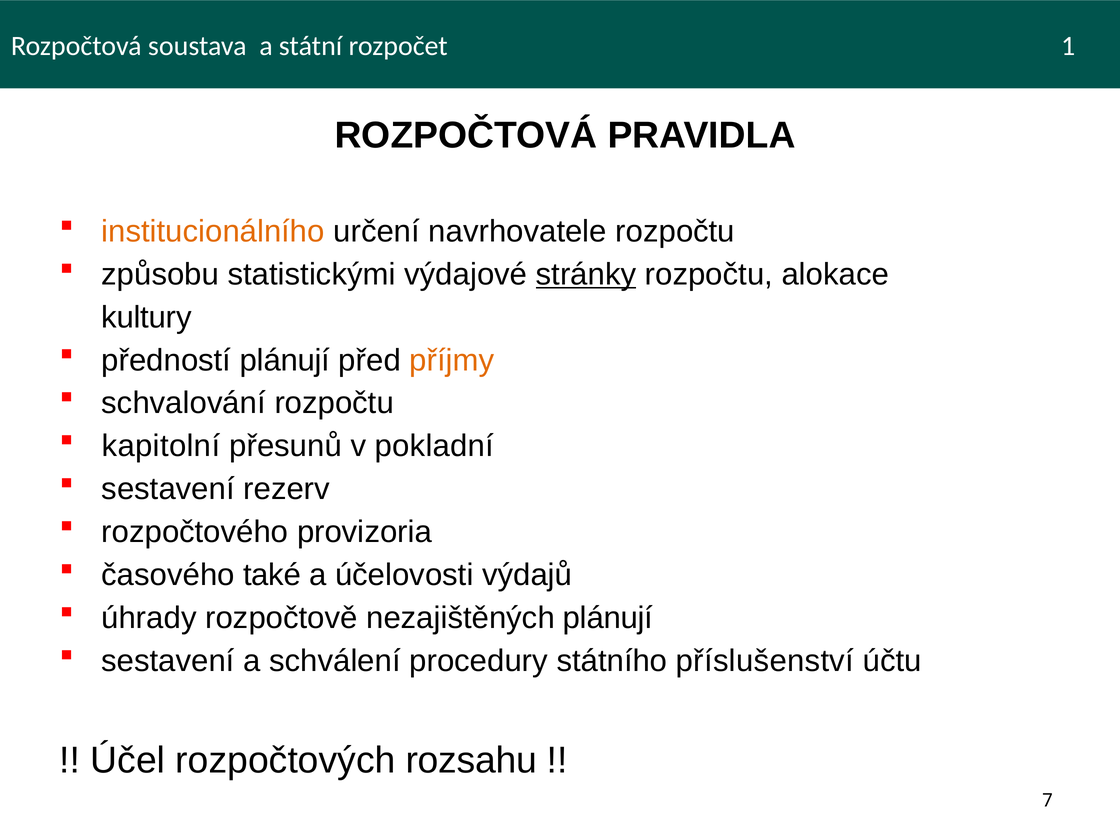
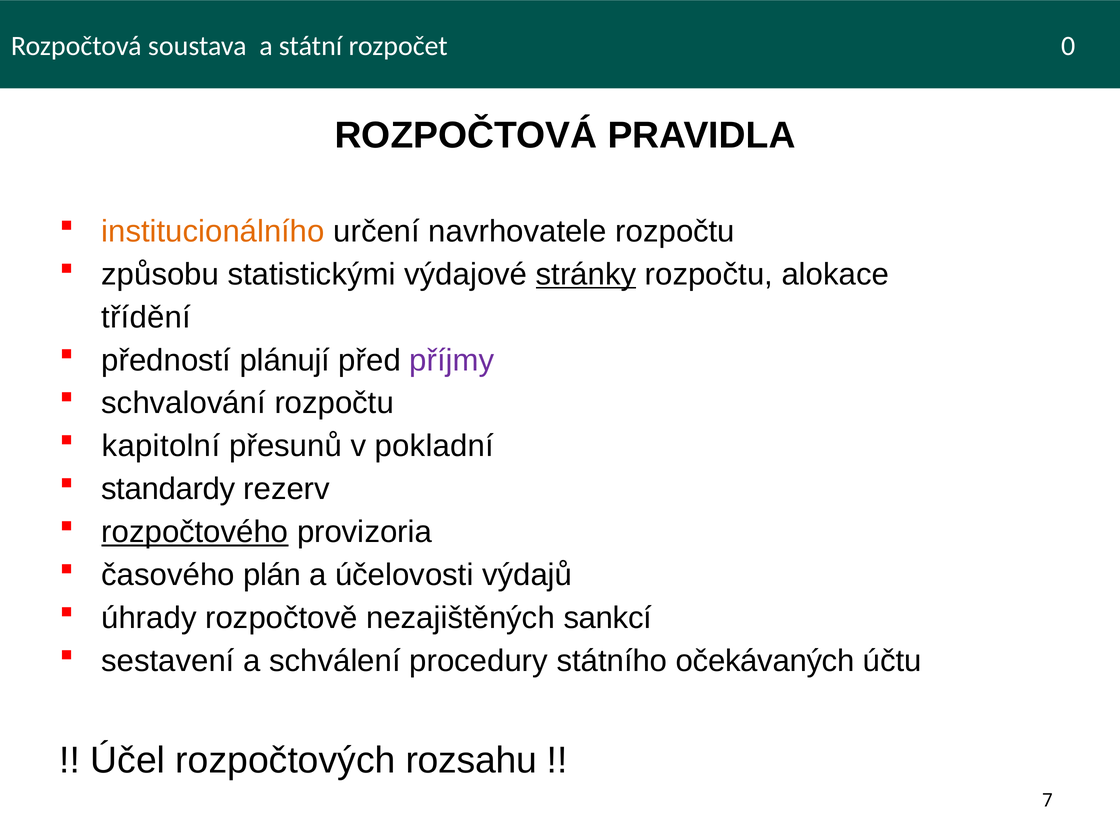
1: 1 -> 0
kultury: kultury -> třídění
příjmy colour: orange -> purple
sestavení at (168, 489): sestavení -> standardy
rozpočtového underline: none -> present
také: také -> plán
nezajištěných plánují: plánují -> sankcí
příslušenství: příslušenství -> očekávaných
